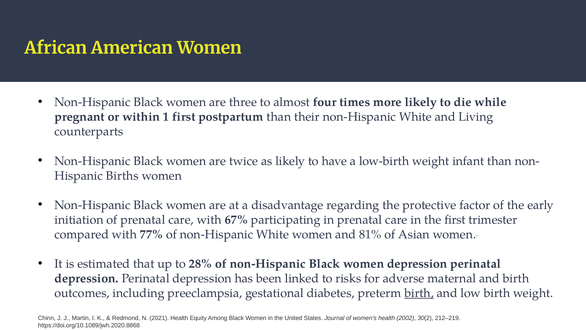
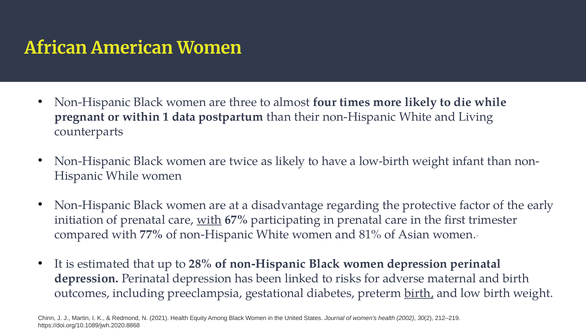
1 first: first -> data
Births at (122, 175): Births -> While
with at (209, 219) underline: none -> present
